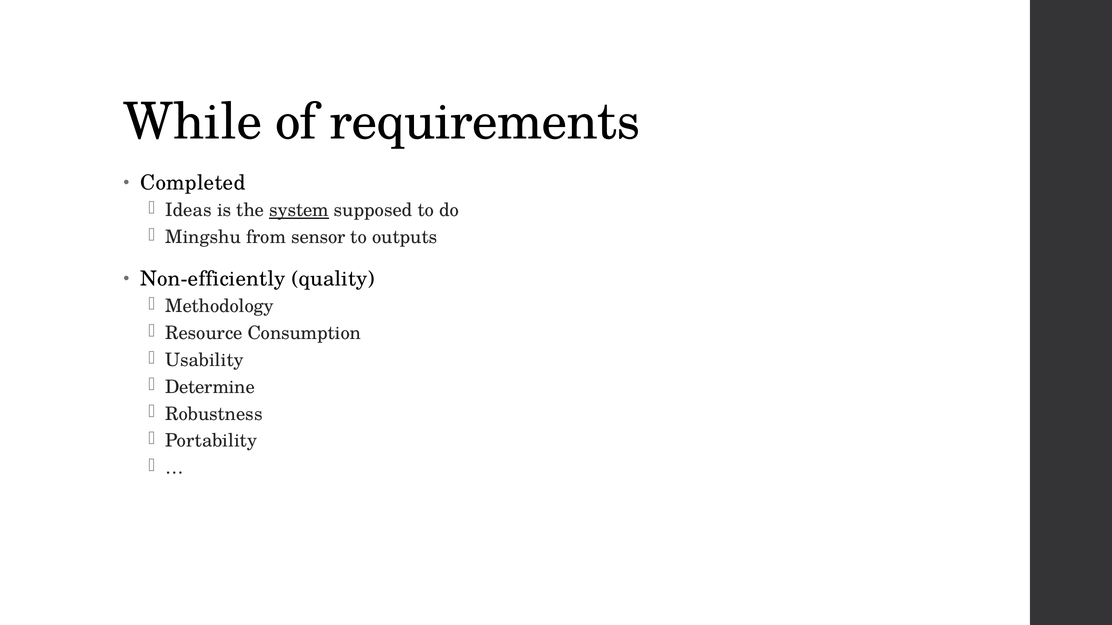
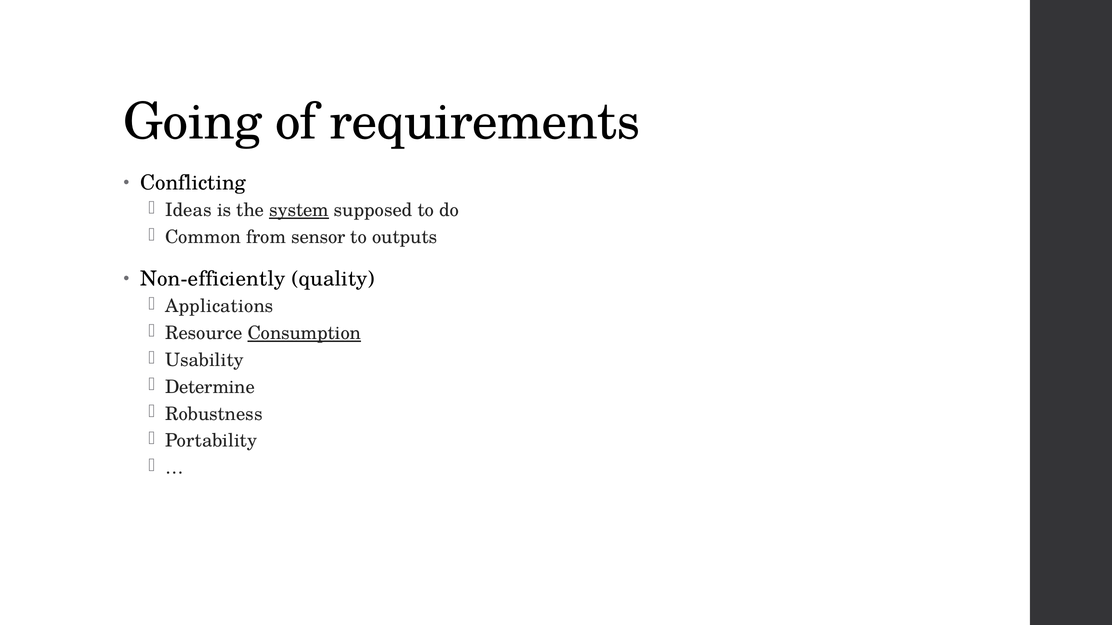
While: While -> Going
Completed: Completed -> Conflicting
Mingshu: Mingshu -> Common
Methodology: Methodology -> Applications
Consumption underline: none -> present
